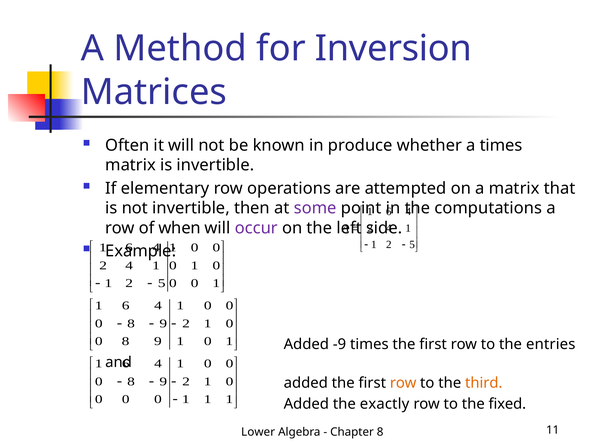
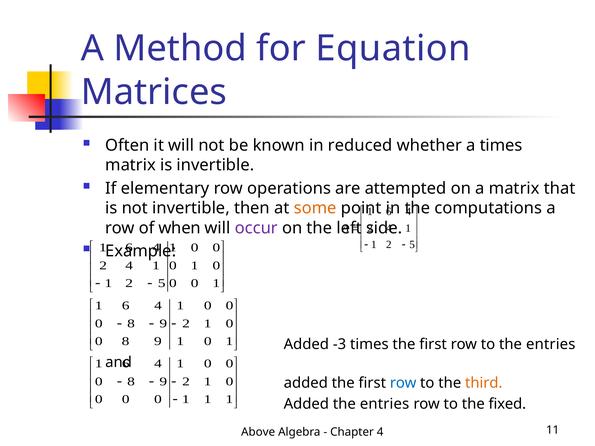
Inversion: Inversion -> Equation
produce: produce -> reduced
some colour: purple -> orange
-9: -9 -> -3
row at (403, 383) colour: orange -> blue
Added the exactly: exactly -> entries
Lower: Lower -> Above
Chapter 8: 8 -> 4
